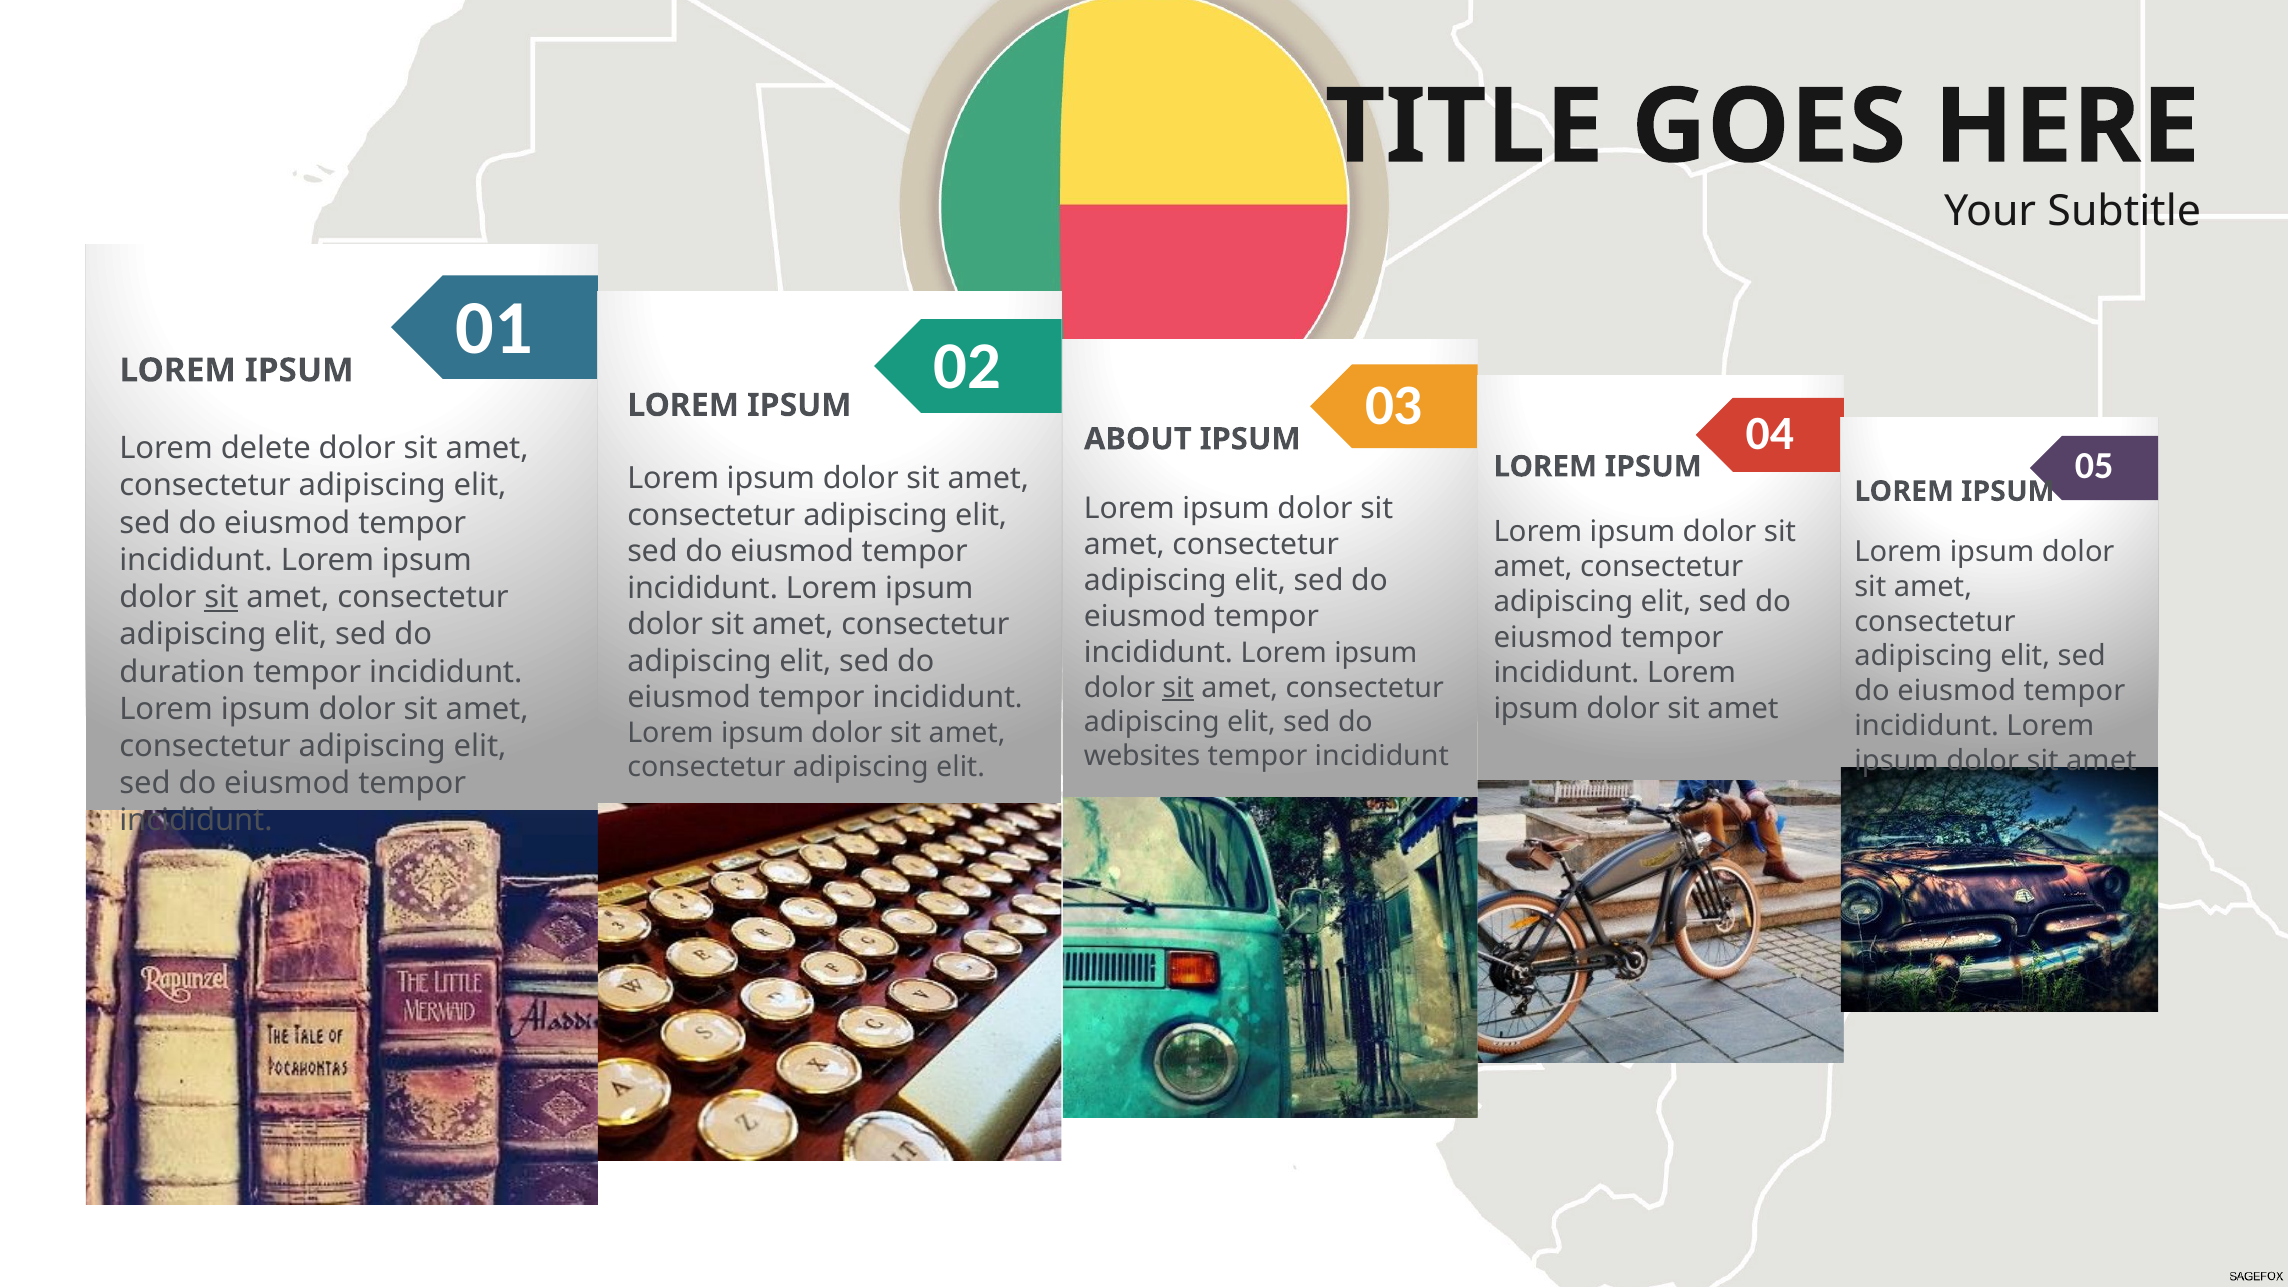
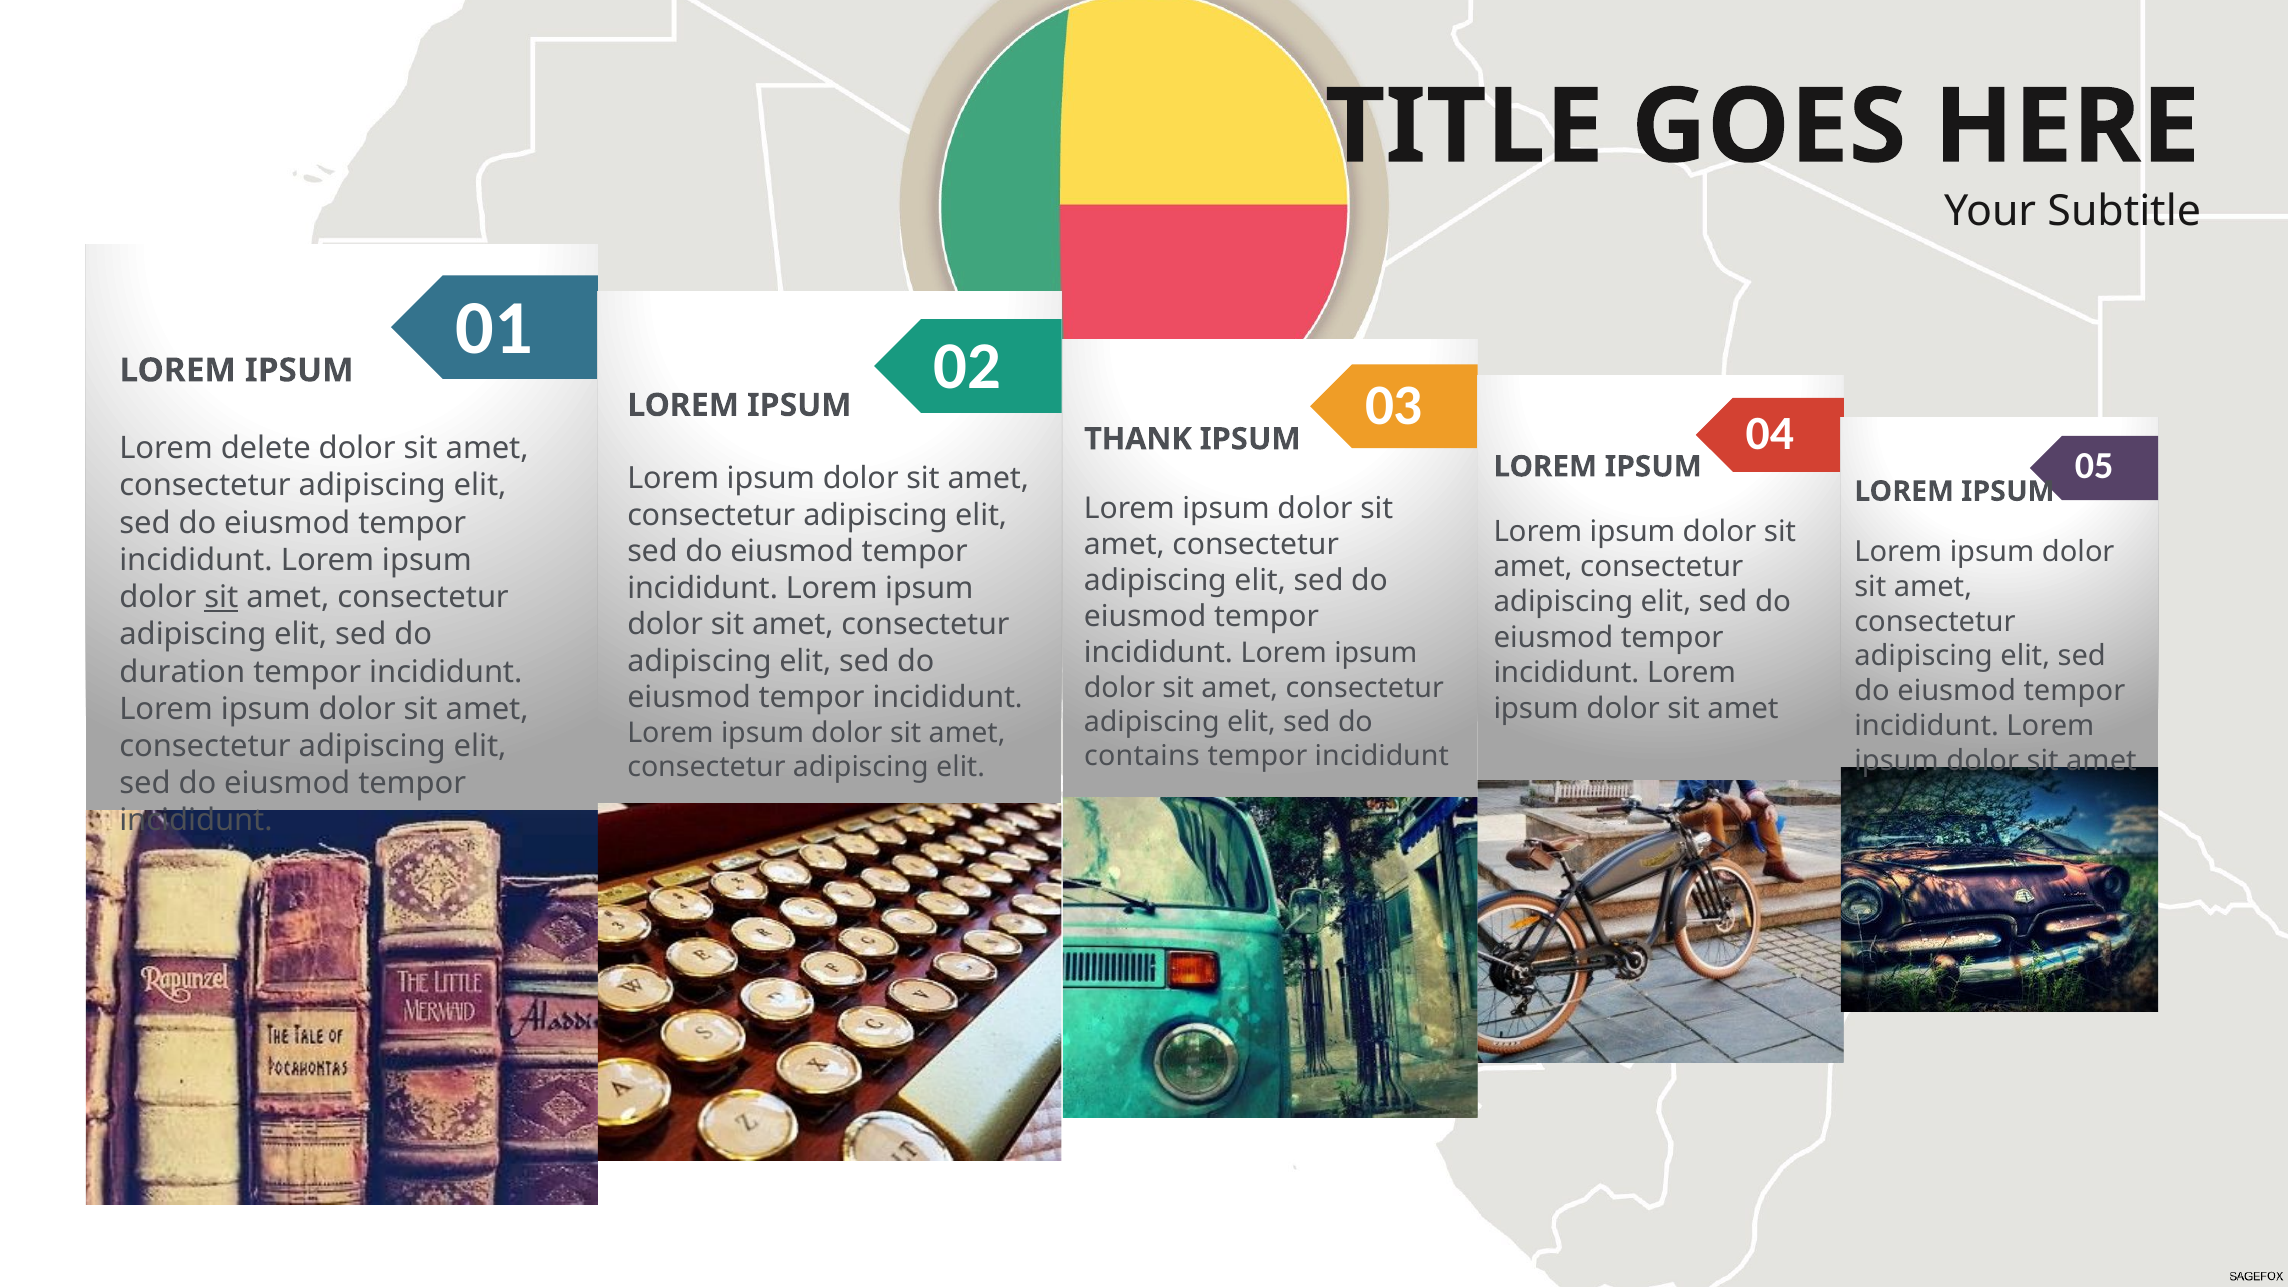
ABOUT: ABOUT -> THANK
sit at (1178, 688) underline: present -> none
websites: websites -> contains
